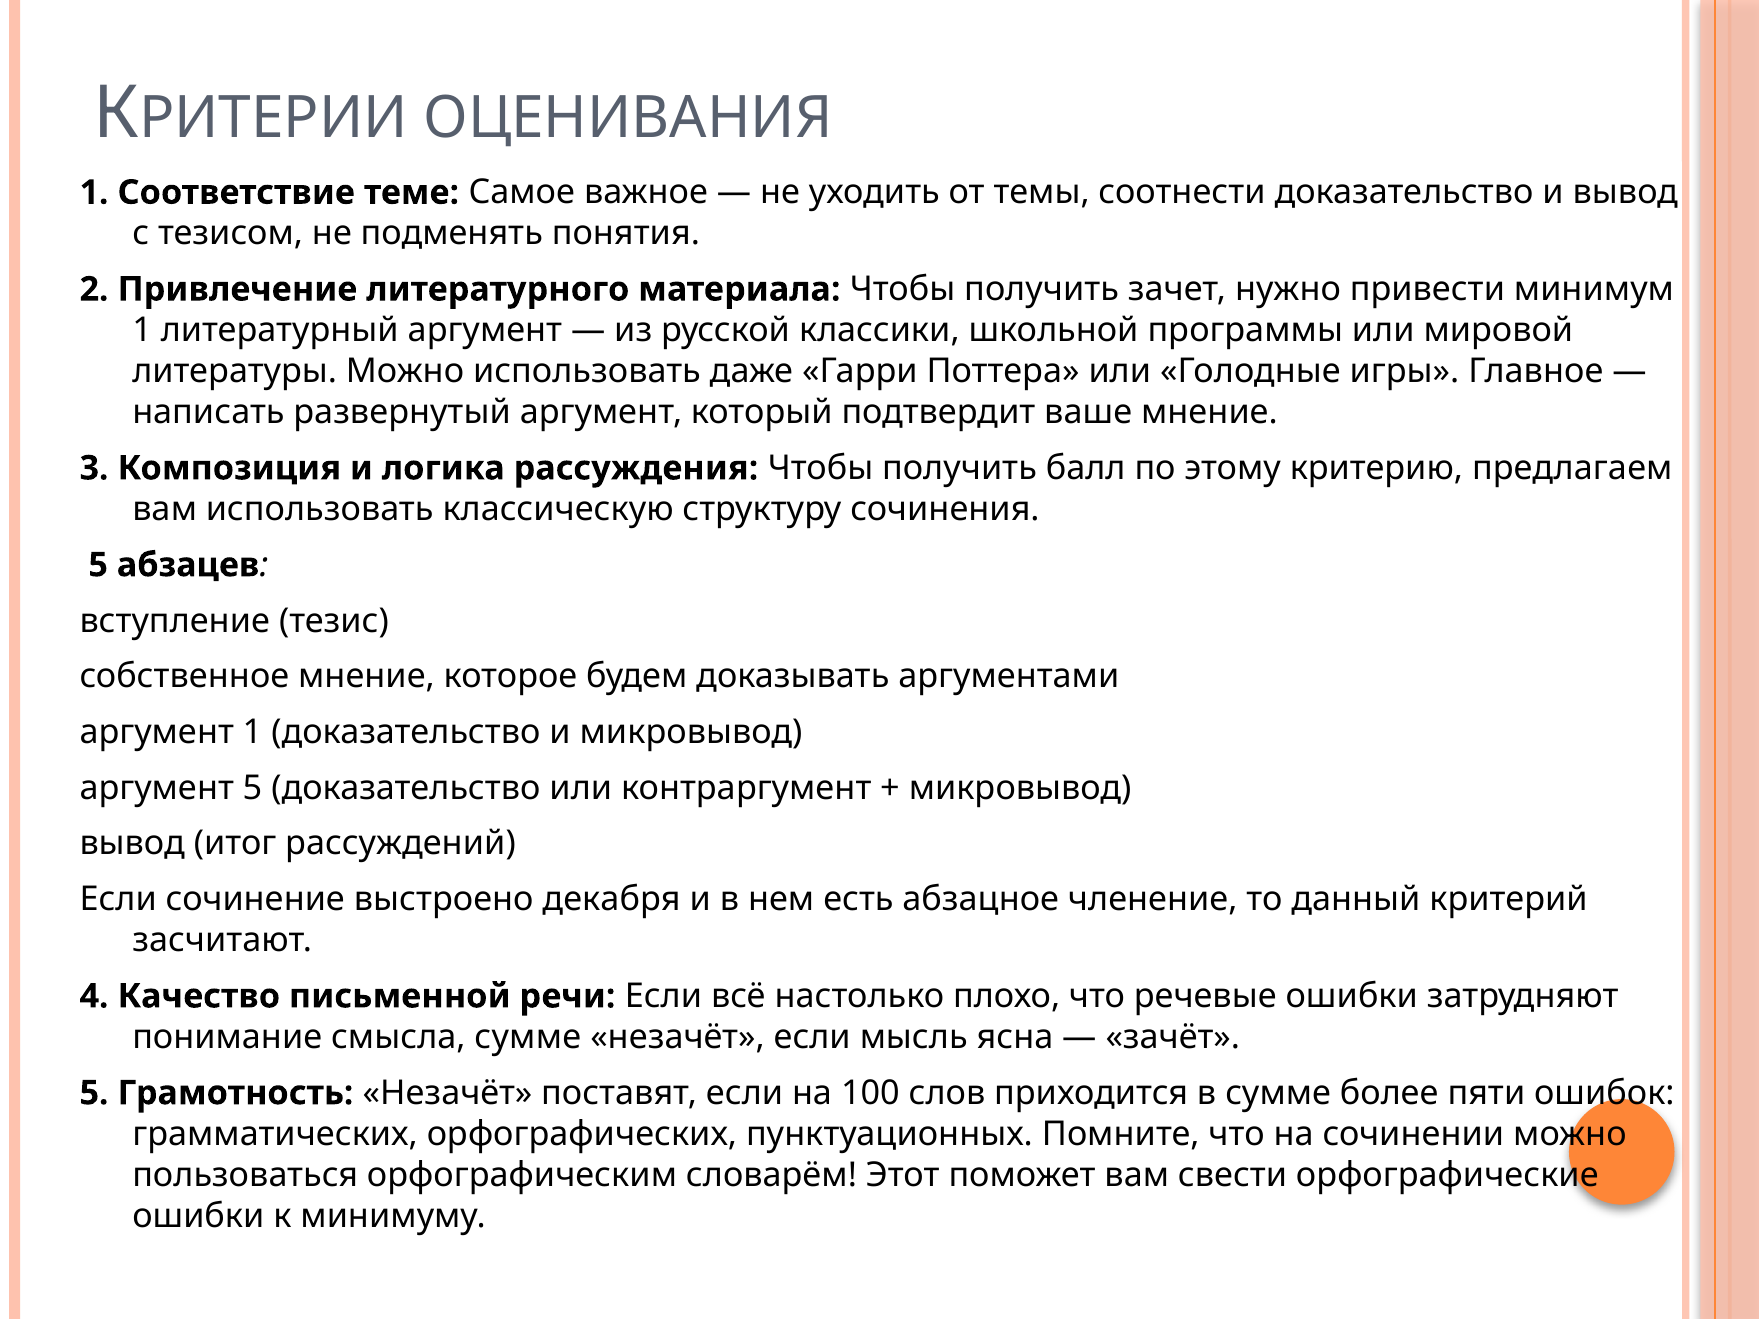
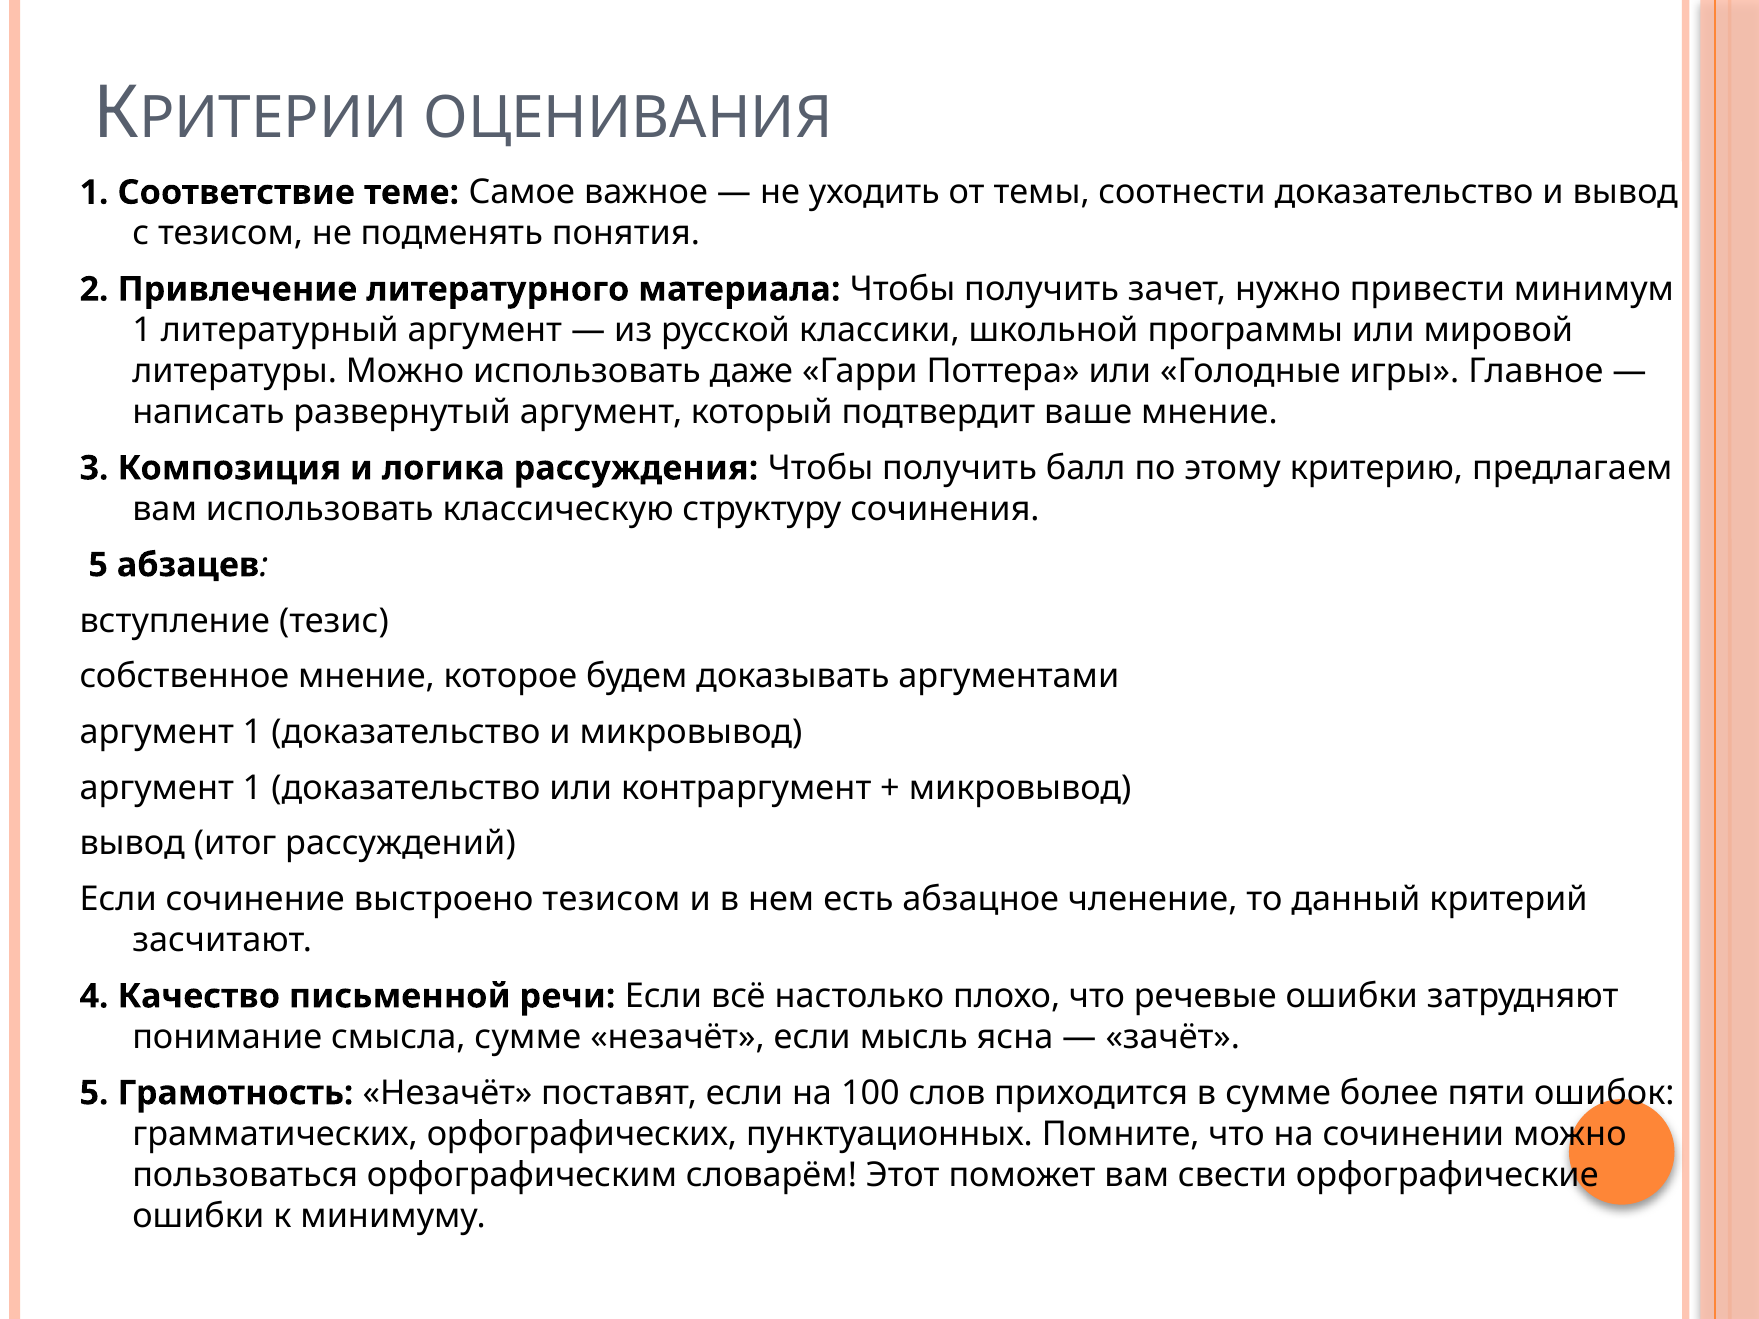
5 at (253, 788): 5 -> 1
выстроено декабря: декабря -> тезисом
